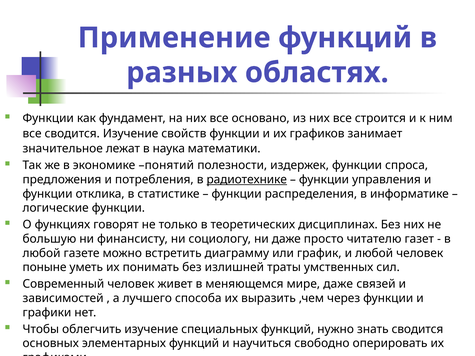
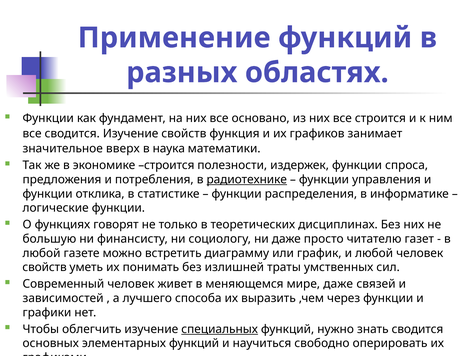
свойств функции: функции -> функция
лежат: лежат -> вверх
экономике понятий: понятий -> строится
поныне at (45, 268): поныне -> свойств
специальных underline: none -> present
